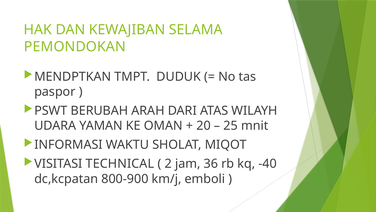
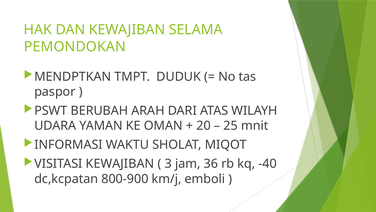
VISITASI TECHNICAL: TECHNICAL -> KEWAJIBAN
2: 2 -> 3
